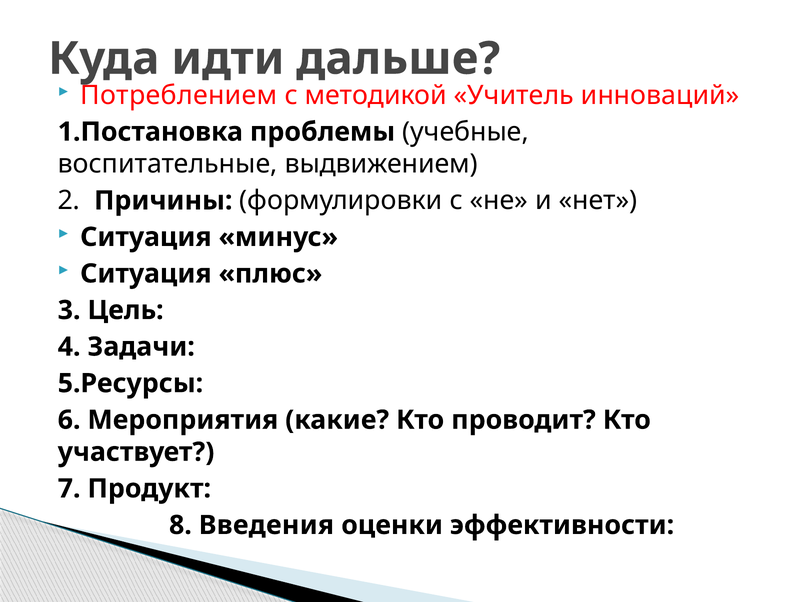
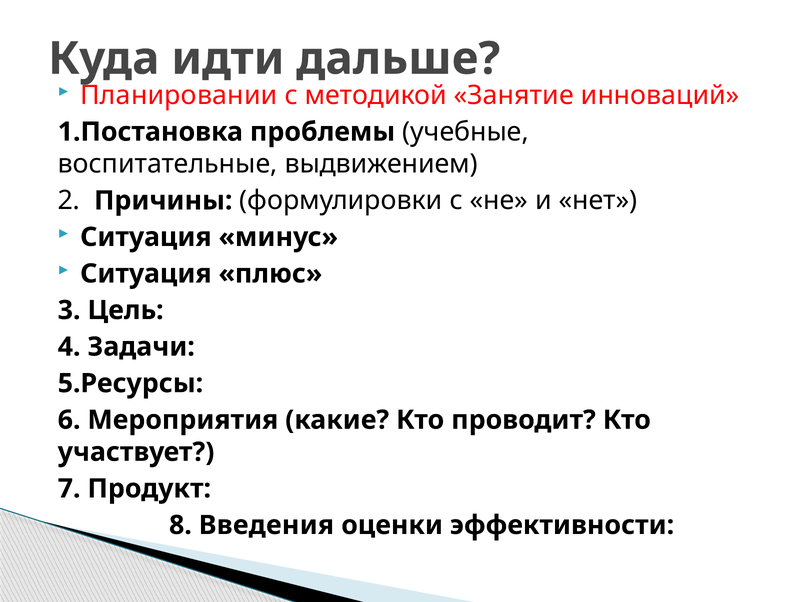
Потреблением: Потреблением -> Планировании
Учитель: Учитель -> Занятие
